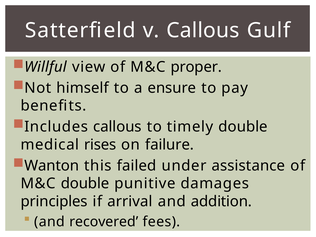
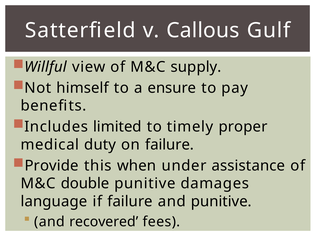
proper: proper -> supply
Includes callous: callous -> limited
timely double: double -> proper
rises: rises -> duty
Wanton: Wanton -> Provide
failed: failed -> when
principles: principles -> language
if arrival: arrival -> failure
and addition: addition -> punitive
